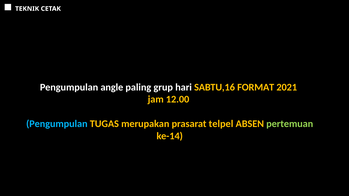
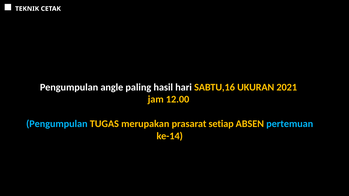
grup: grup -> hasil
FORMAT: FORMAT -> UKURAN
telpel: telpel -> setiap
pertemuan colour: light green -> light blue
